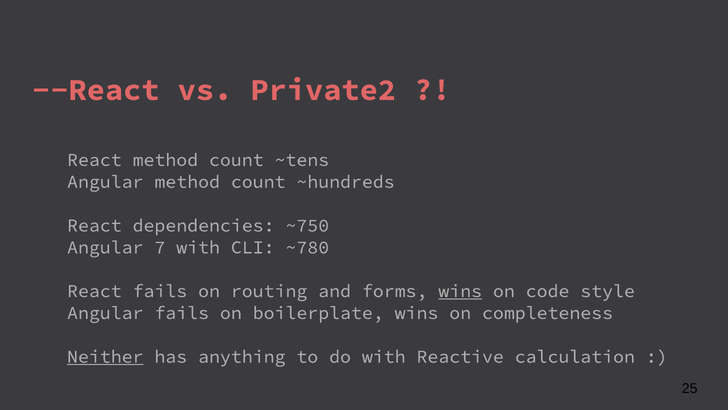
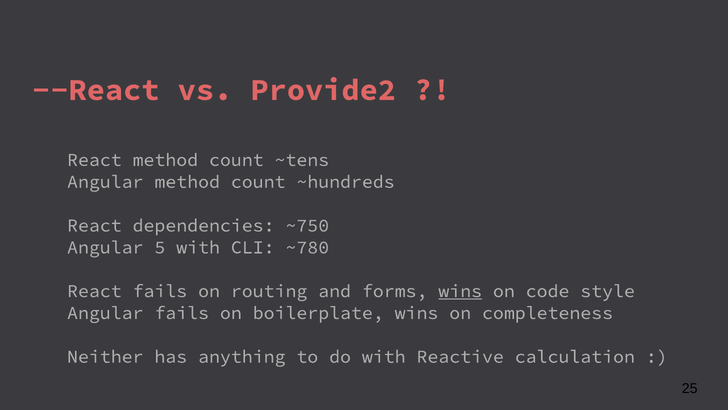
Private2: Private2 -> Provide2
7: 7 -> 5
Neither underline: present -> none
